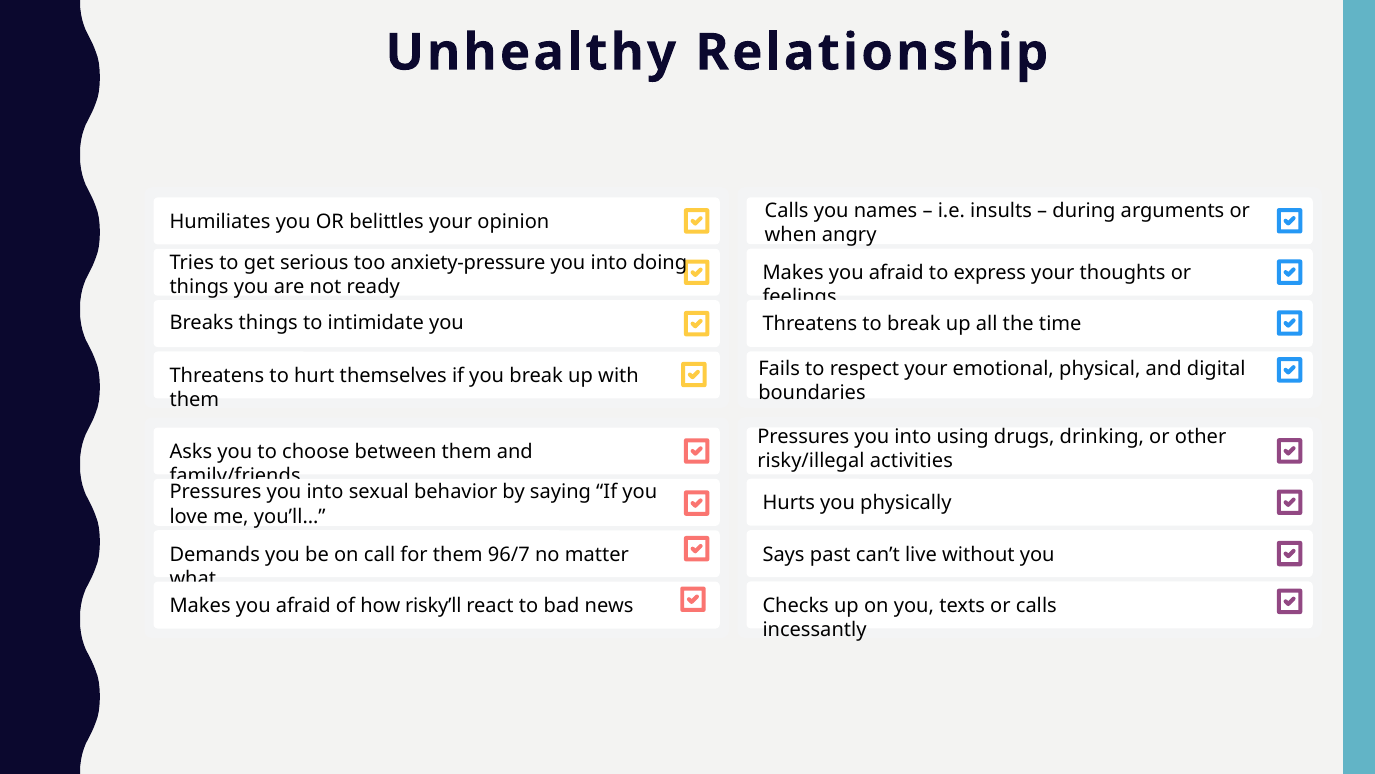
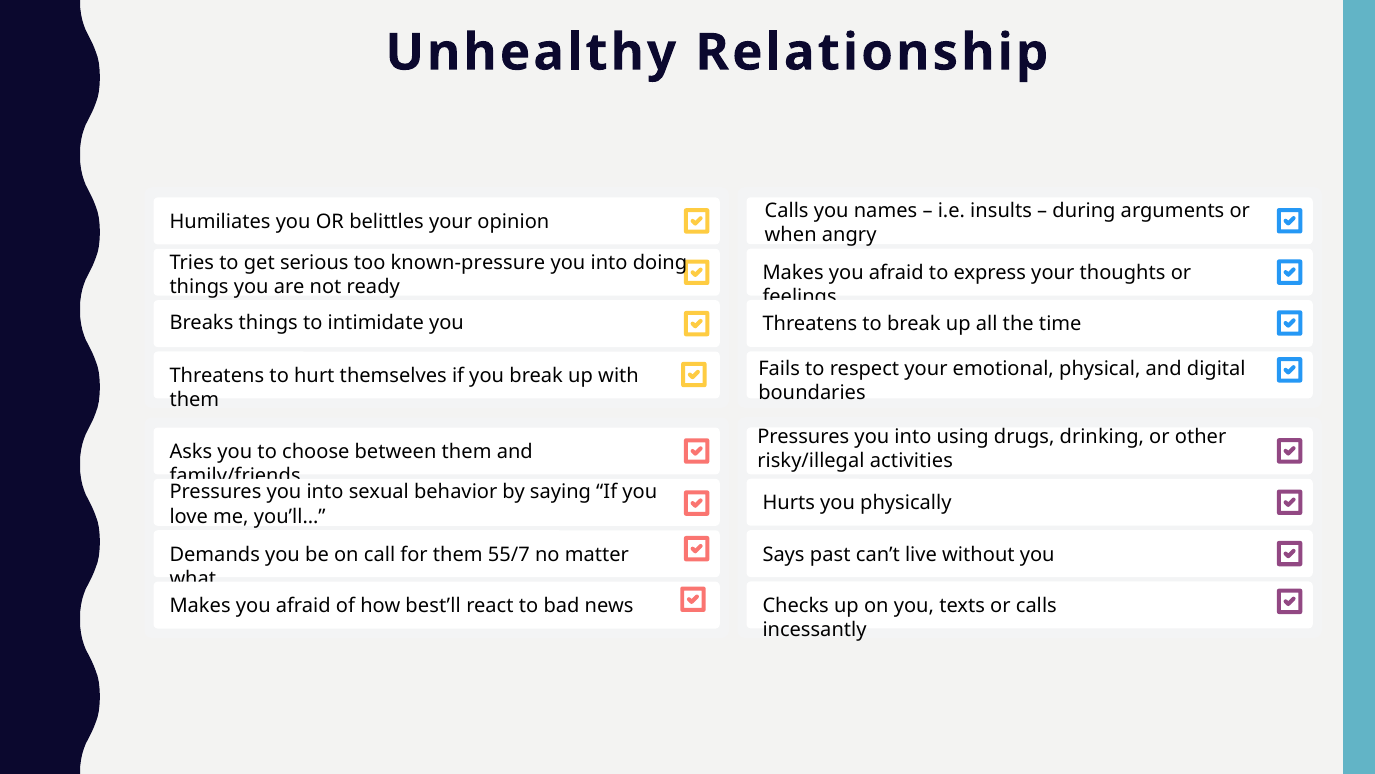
anxiety-pressure: anxiety-pressure -> known-pressure
96/7: 96/7 -> 55/7
risky’ll: risky’ll -> best’ll
